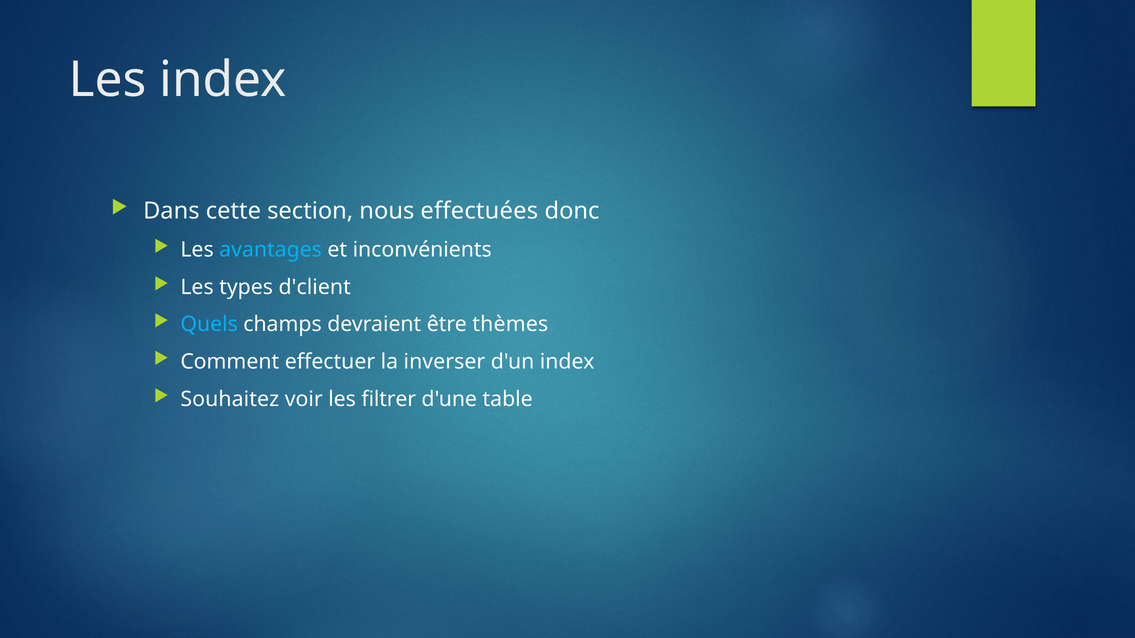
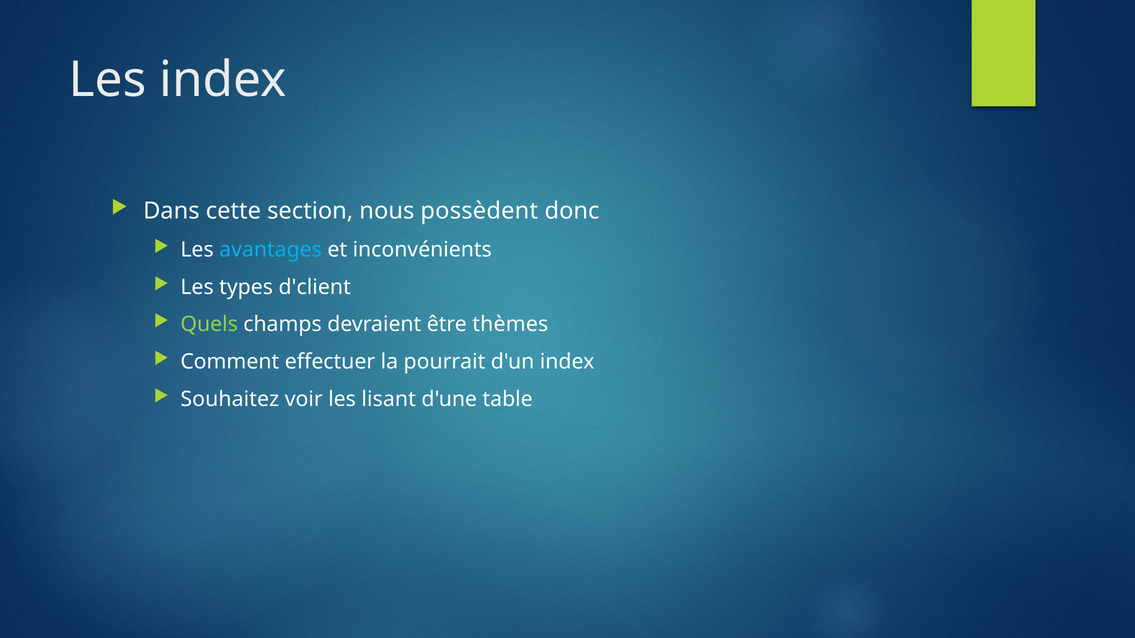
effectuées: effectuées -> possèdent
Quels colour: light blue -> light green
inverser: inverser -> pourrait
filtrer: filtrer -> lisant
